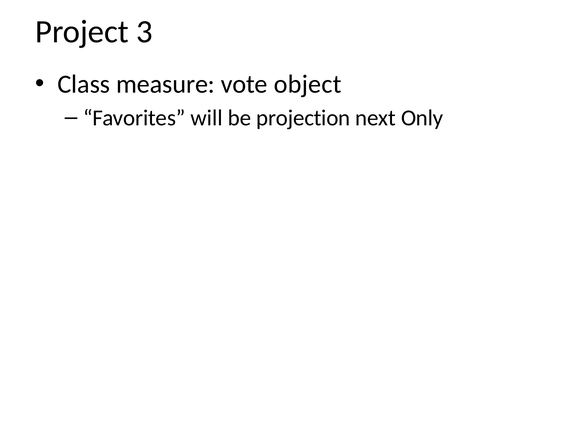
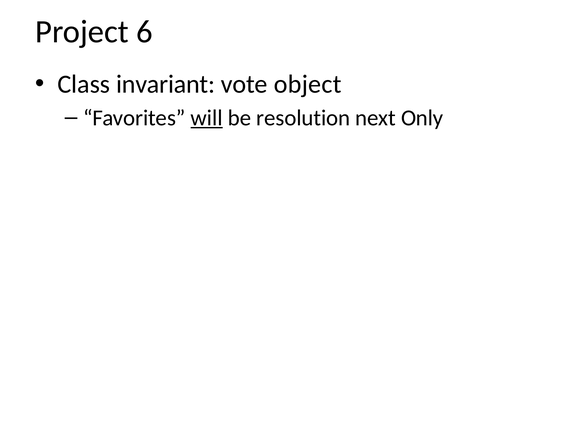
3: 3 -> 6
measure: measure -> invariant
will underline: none -> present
projection: projection -> resolution
